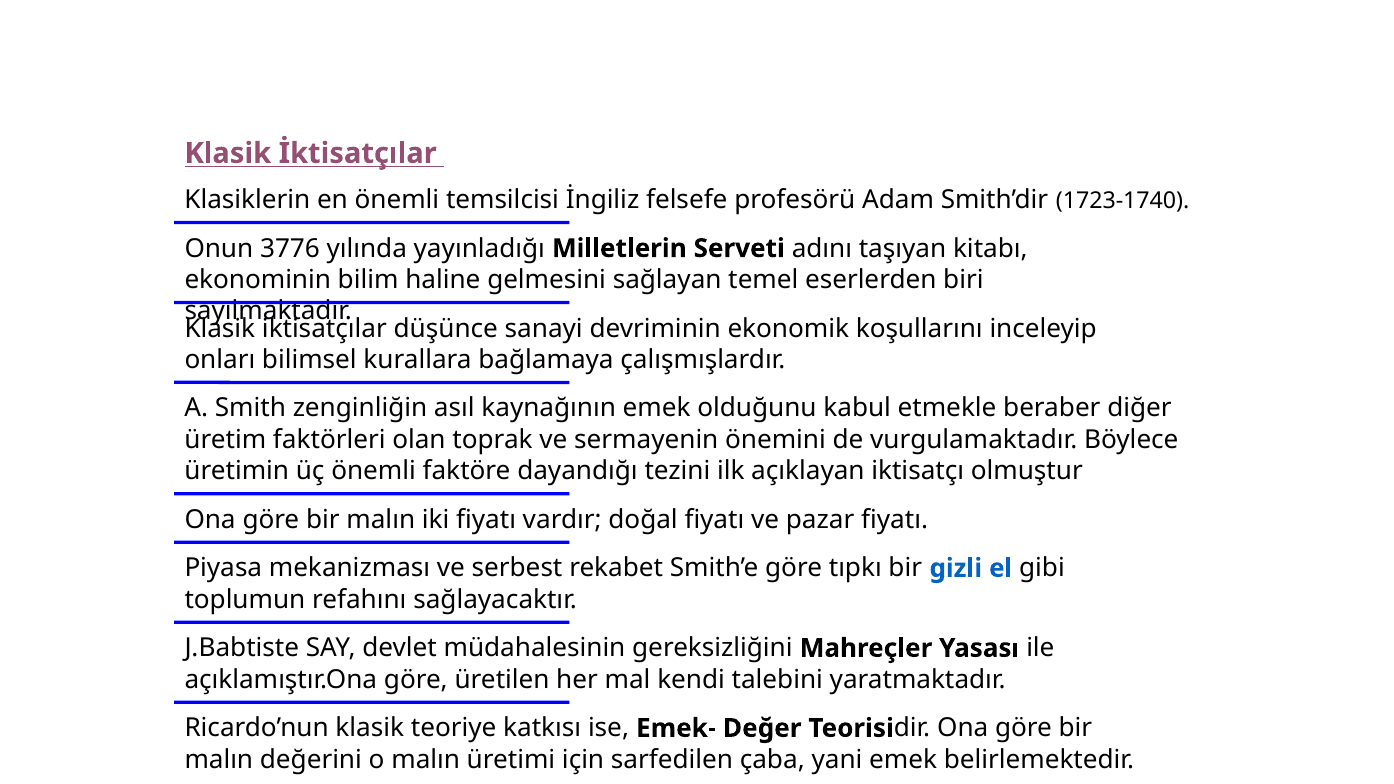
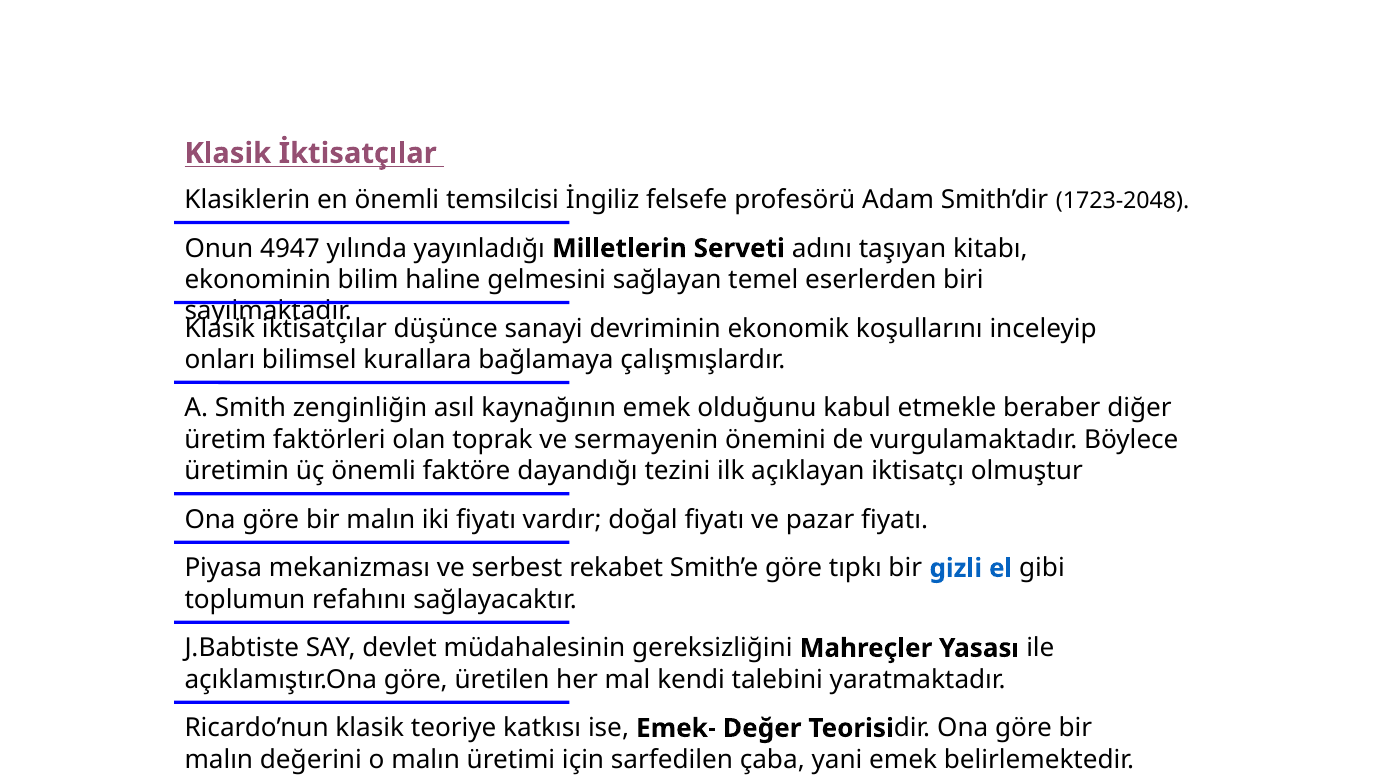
1723-1740: 1723-1740 -> 1723-2048
3776: 3776 -> 4947
